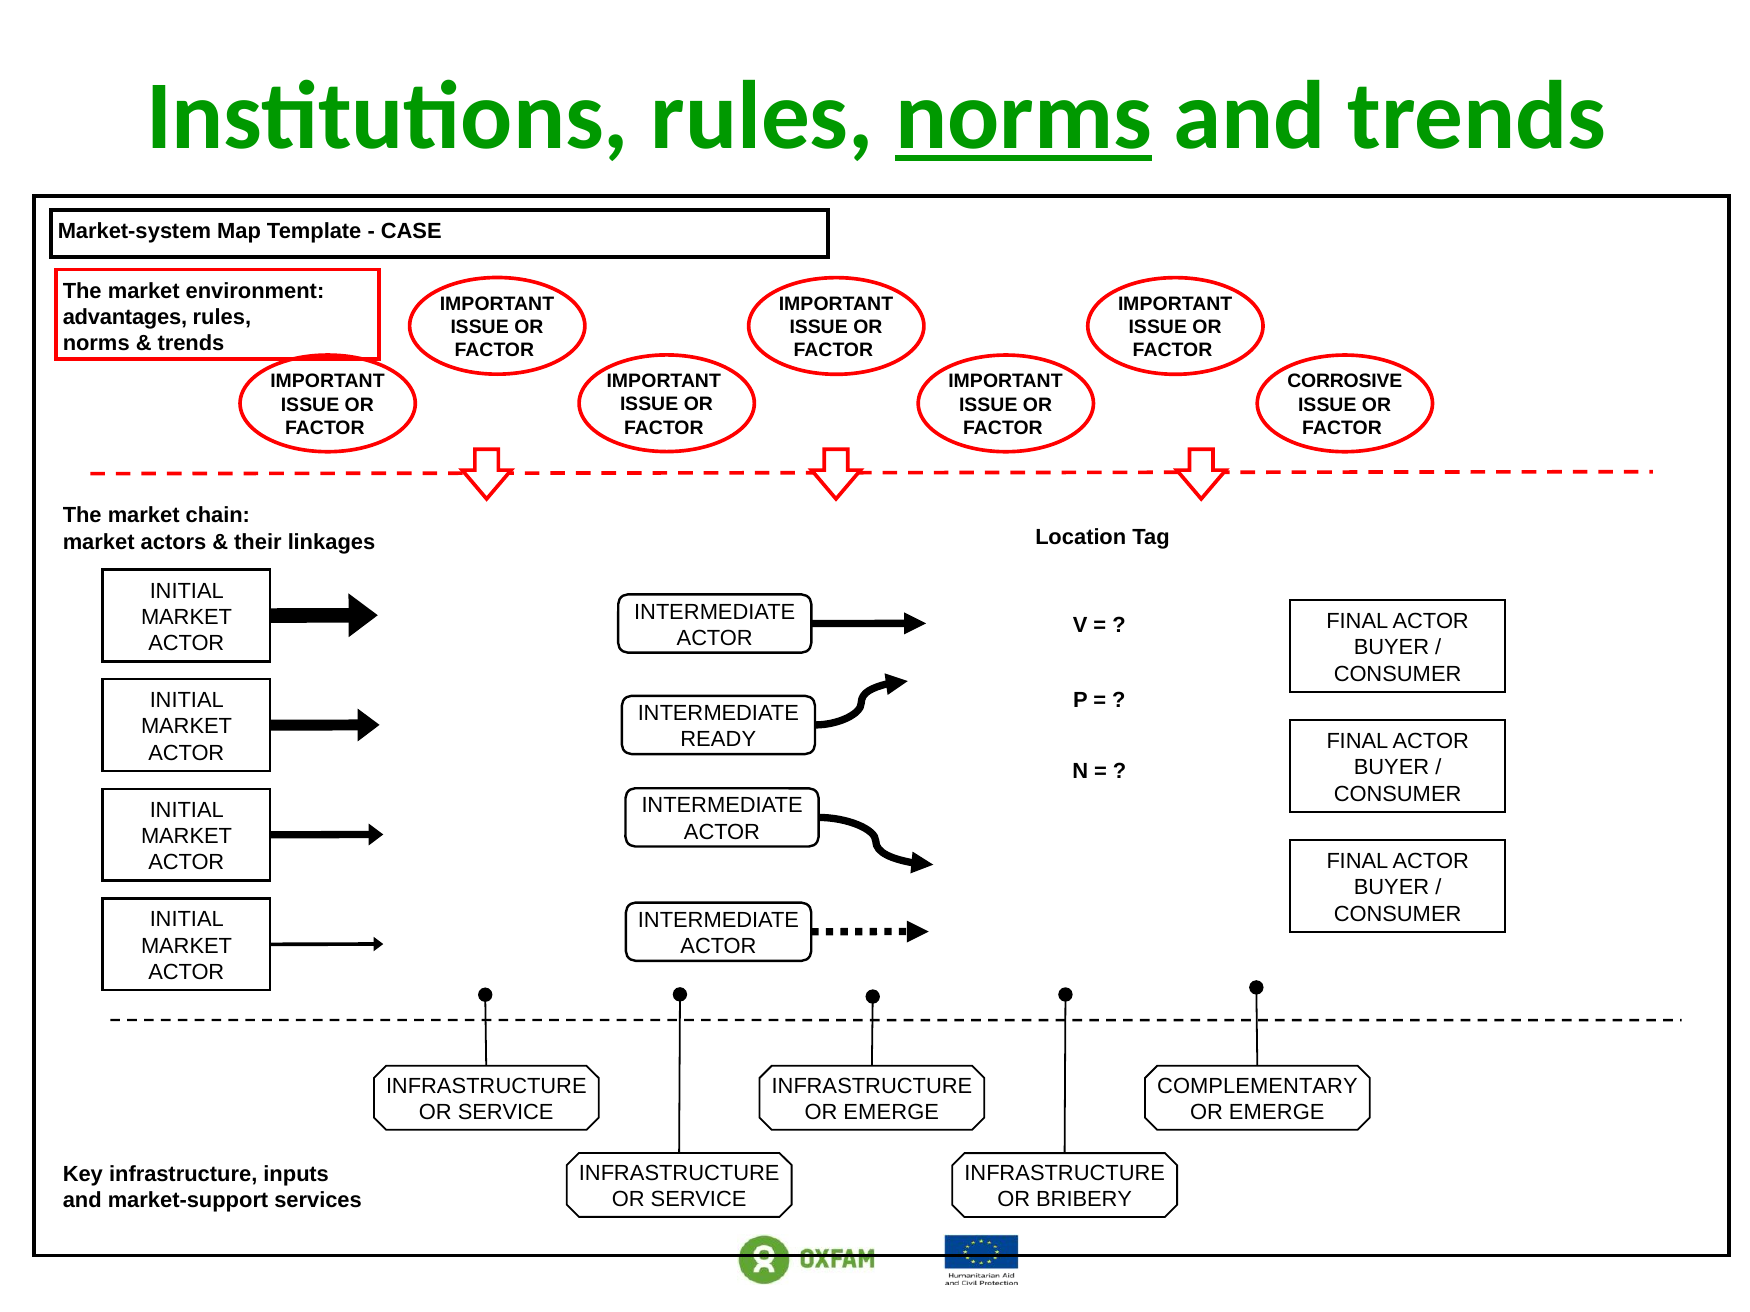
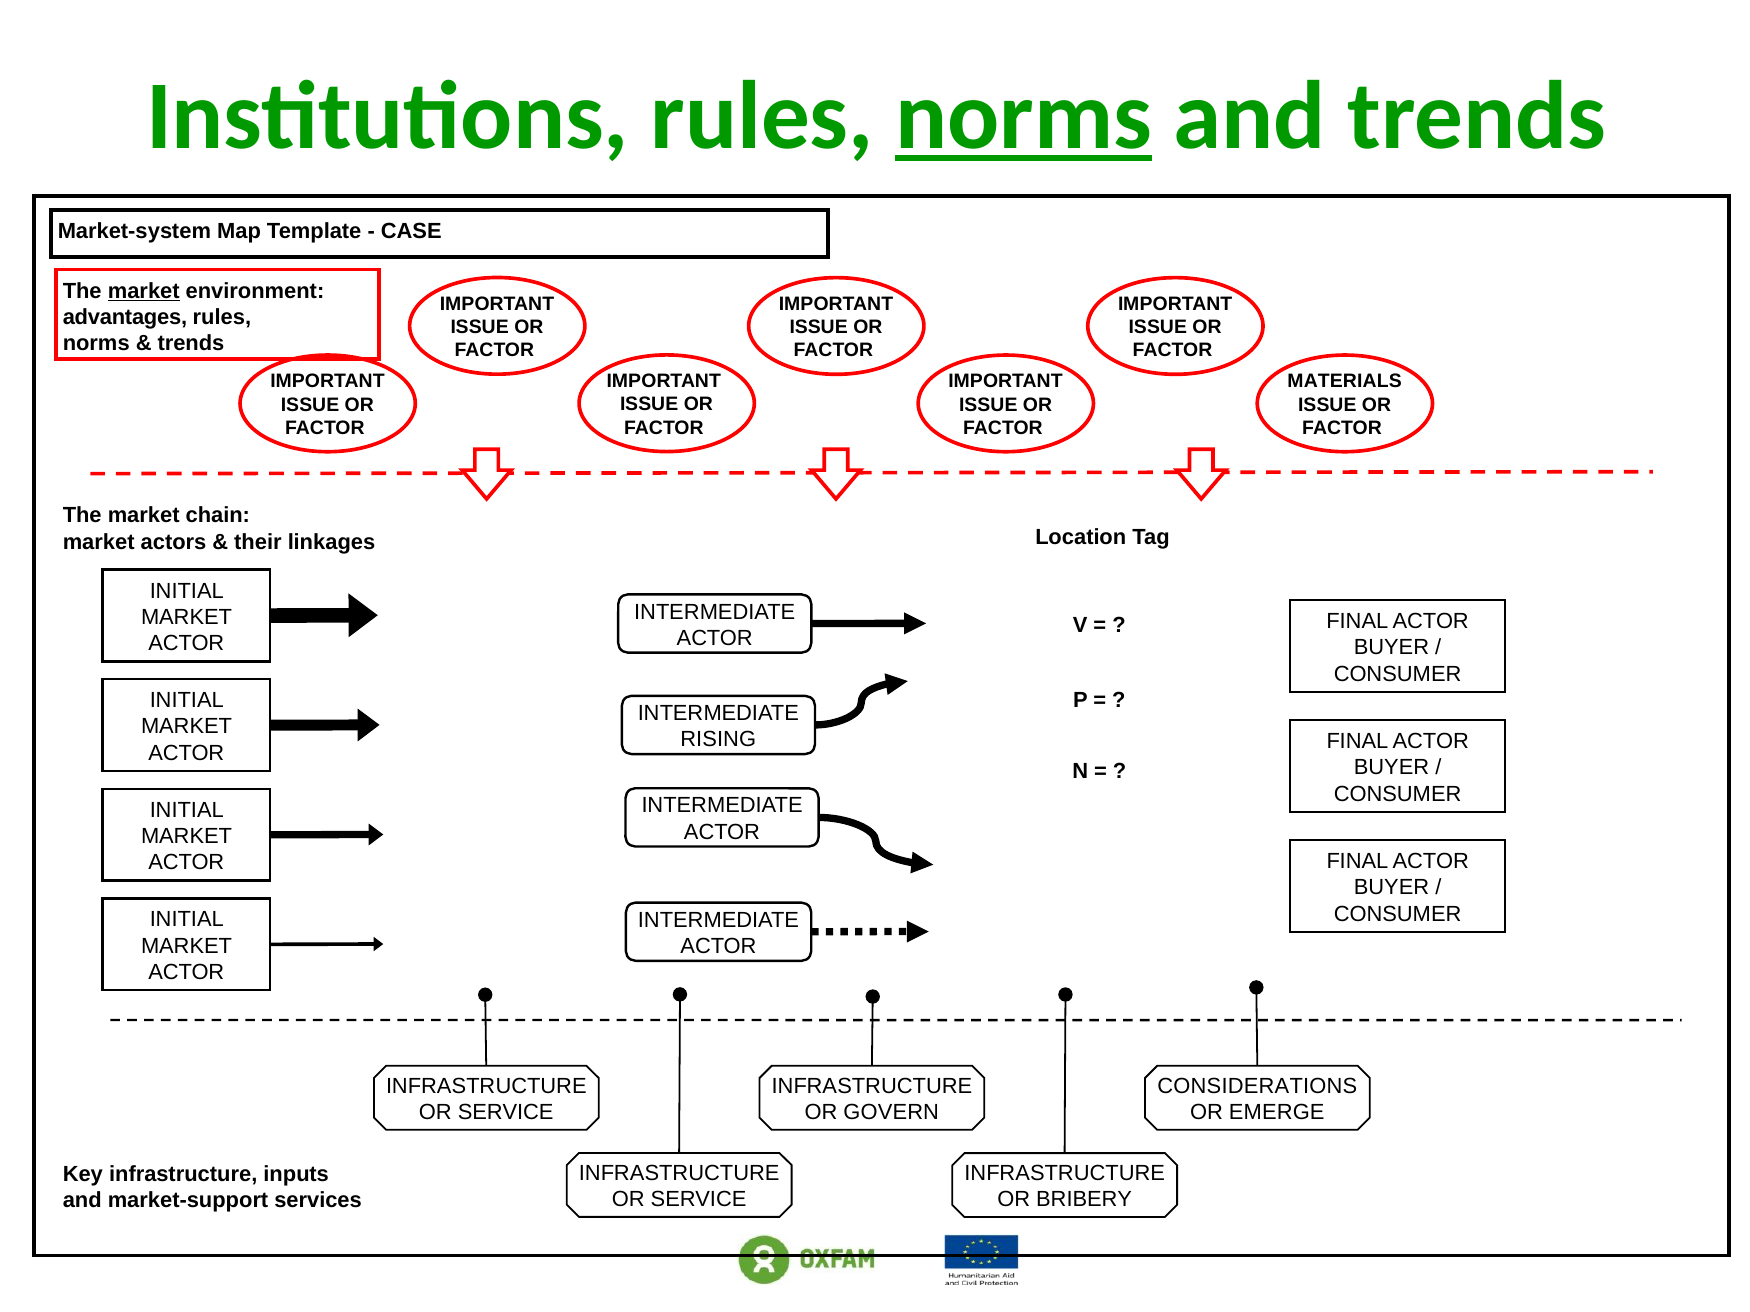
market at (144, 291) underline: none -> present
CORROSIVE: CORROSIVE -> MATERIALS
READY: READY -> RISING
COMPLEMENTARY: COMPLEMENTARY -> CONSIDERATIONS
EMERGE at (891, 1113): EMERGE -> GOVERN
